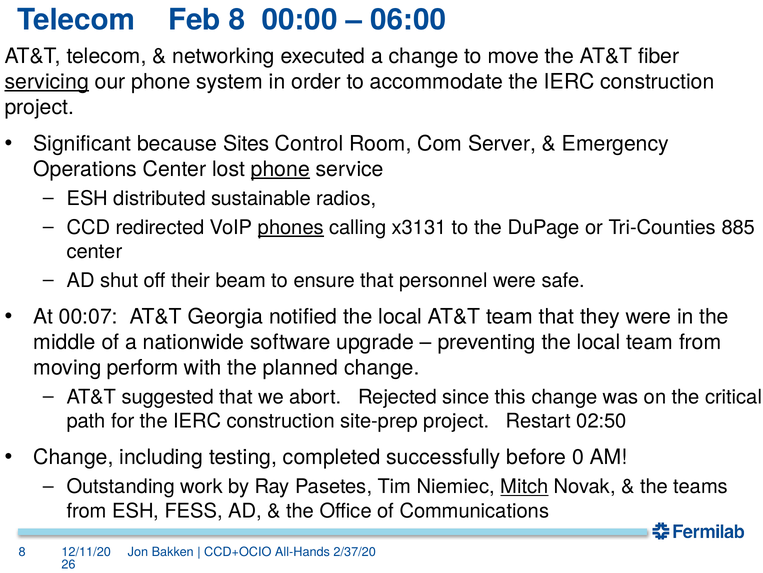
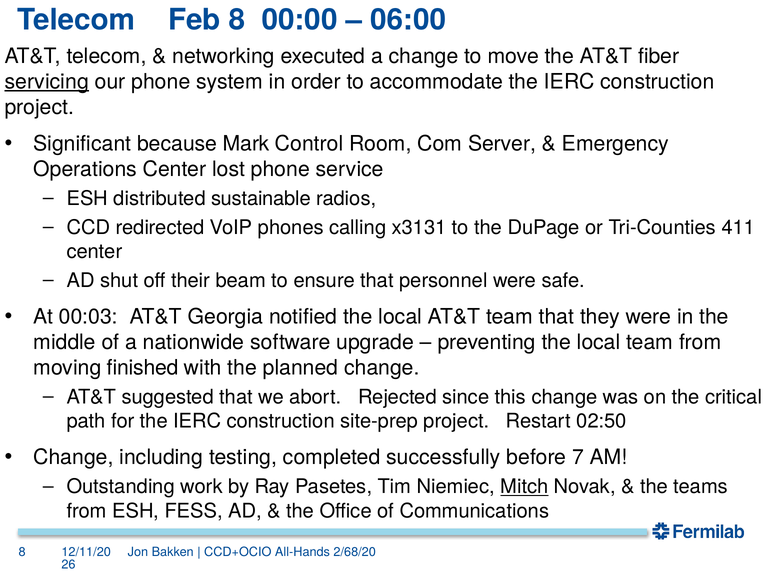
Sites: Sites -> Mark
phone at (280, 169) underline: present -> none
phones underline: present -> none
885: 885 -> 411
00:07: 00:07 -> 00:03
perform: perform -> finished
0: 0 -> 7
2/37/20: 2/37/20 -> 2/68/20
